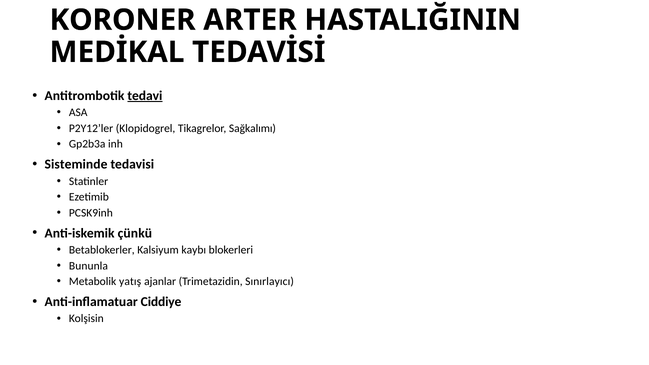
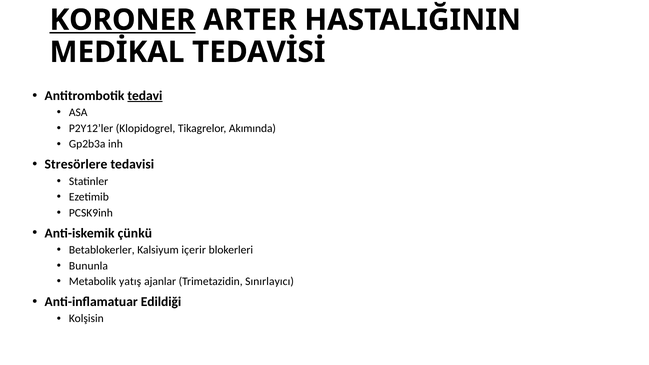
KORONER underline: none -> present
Sağkalımı: Sağkalımı -> Akımında
Sisteminde: Sisteminde -> Stresörlere
kaybı: kaybı -> içerir
Ciddiye: Ciddiye -> Edildiği
